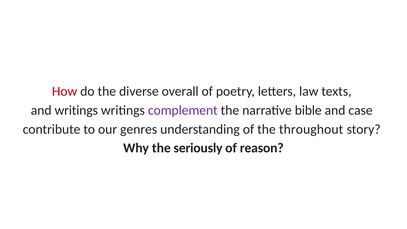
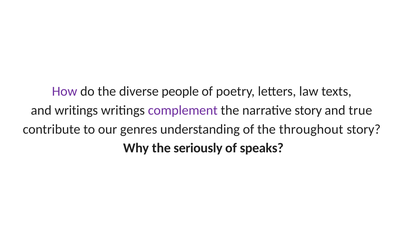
How colour: red -> purple
overall: overall -> people
narrative bible: bible -> story
case: case -> true
reason: reason -> speaks
